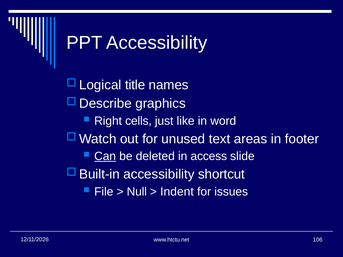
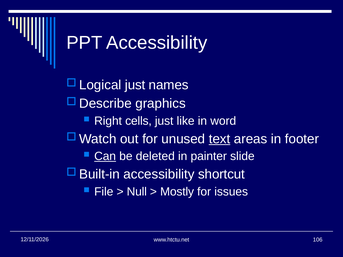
title at (135, 85): title -> just
text underline: none -> present
access: access -> painter
Indent: Indent -> Mostly
